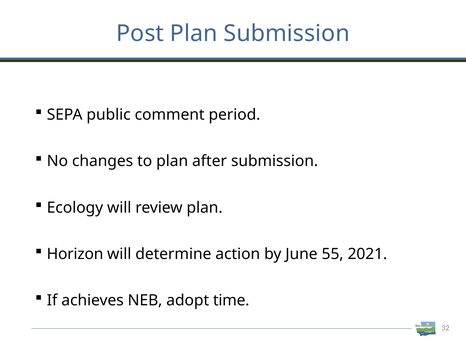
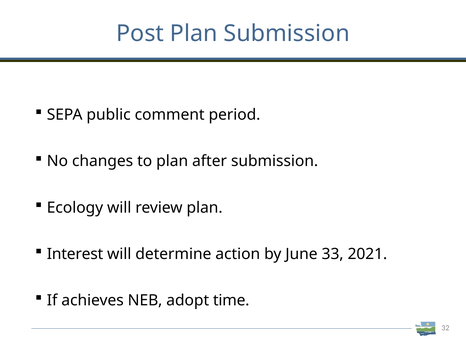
Horizon: Horizon -> Interest
55: 55 -> 33
